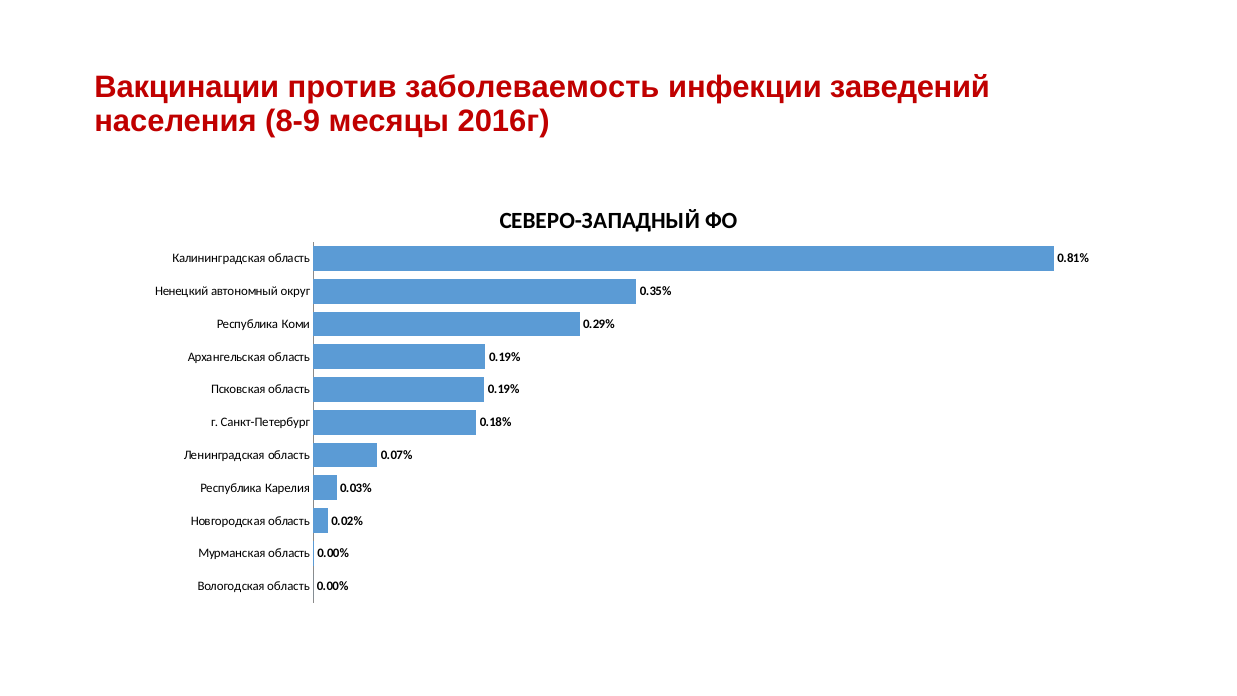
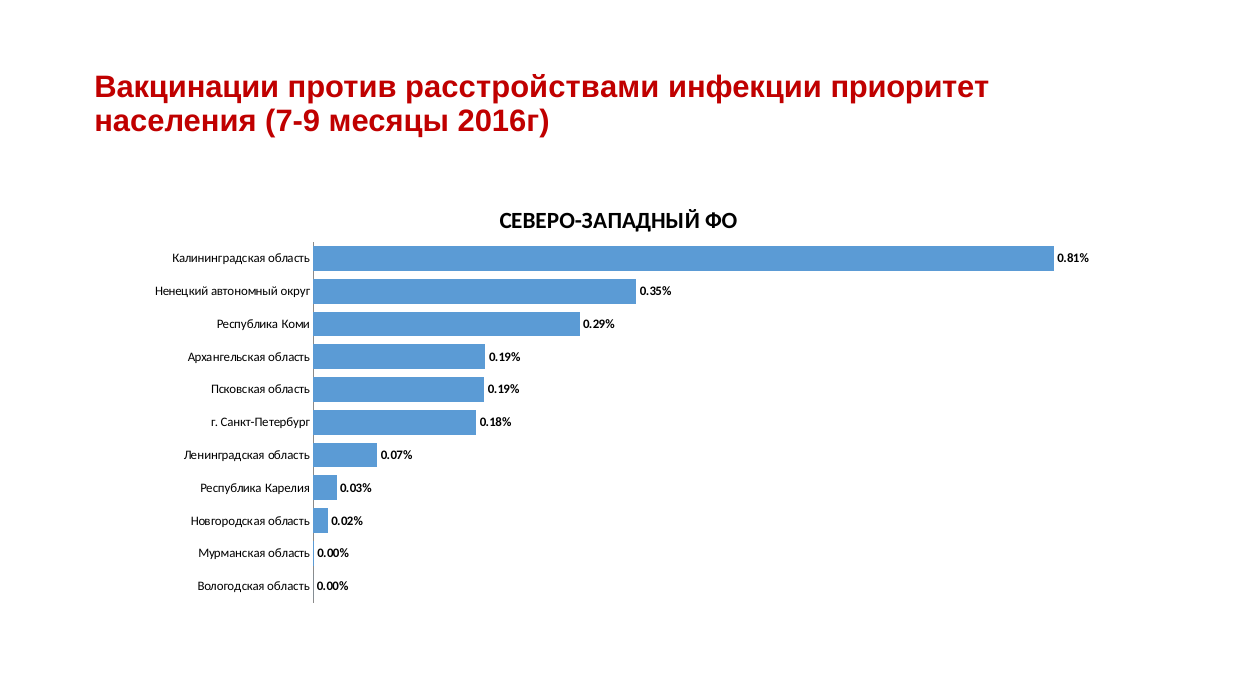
заболеваемость: заболеваемость -> расстройствами
заведений: заведений -> приоритет
8-9: 8-9 -> 7-9
